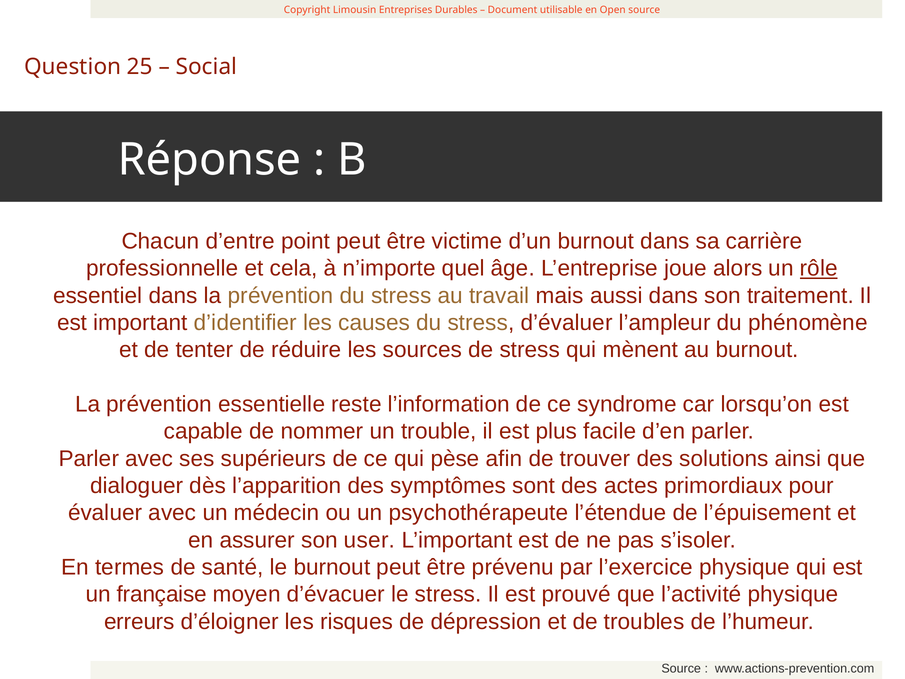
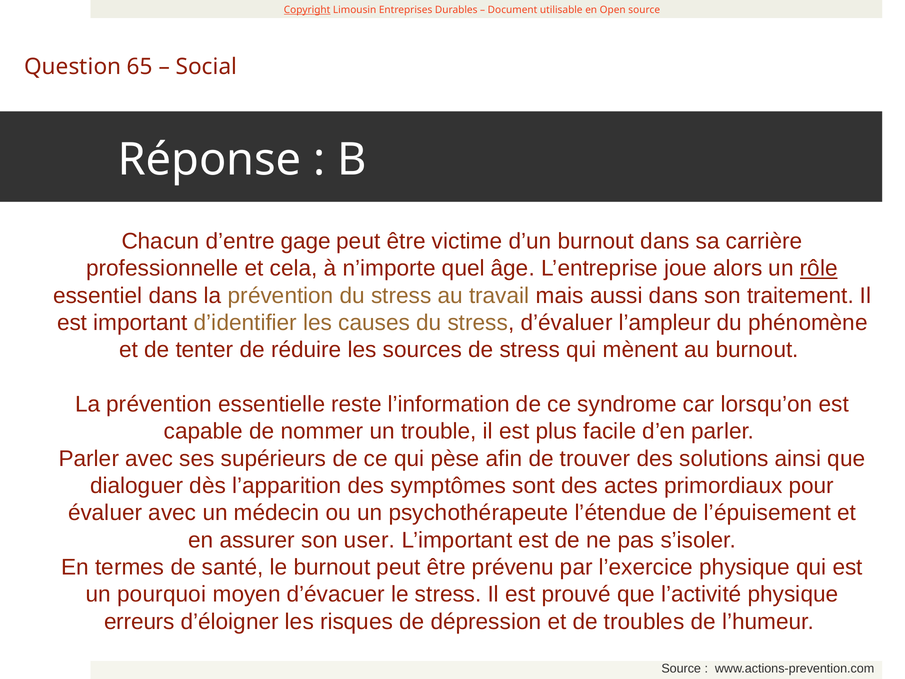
Copyright underline: none -> present
25: 25 -> 65
point: point -> gage
française: française -> pourquoi
